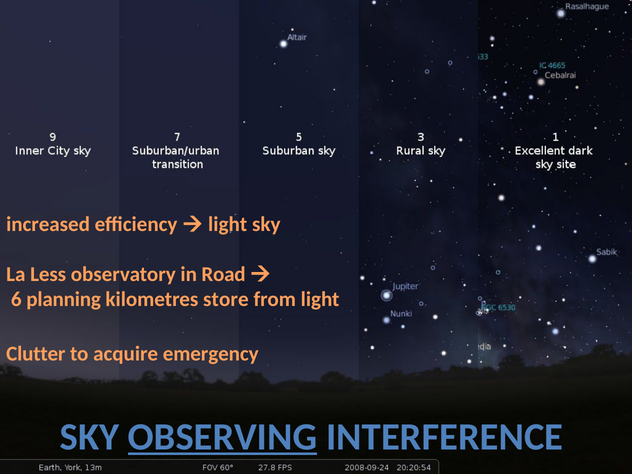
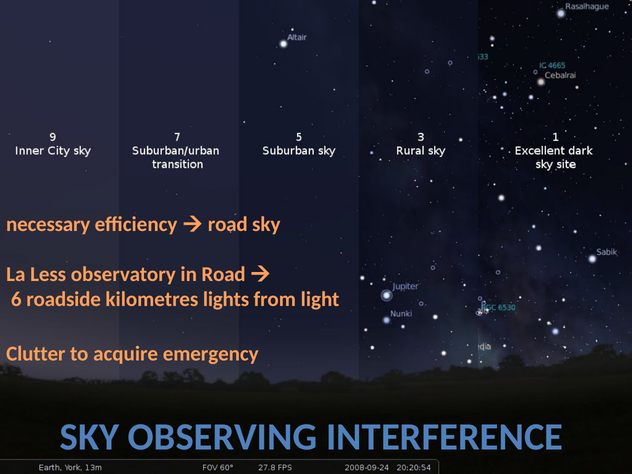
increased: increased -> necessary
light at (228, 224): light -> road
planning: planning -> roadside
store: store -> lights
OBSERVING underline: present -> none
